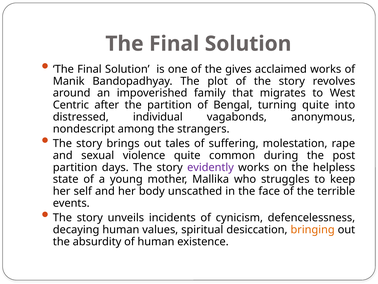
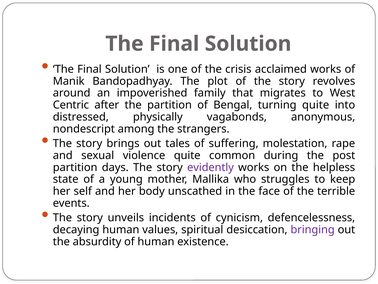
gives: gives -> crisis
individual: individual -> physically
bringing colour: orange -> purple
